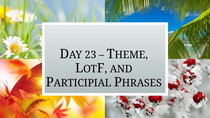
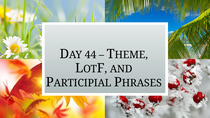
23: 23 -> 44
